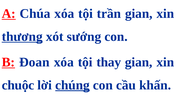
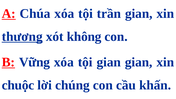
sướng: sướng -> không
Đoan: Đoan -> Vững
tội thay: thay -> gian
chúng underline: present -> none
